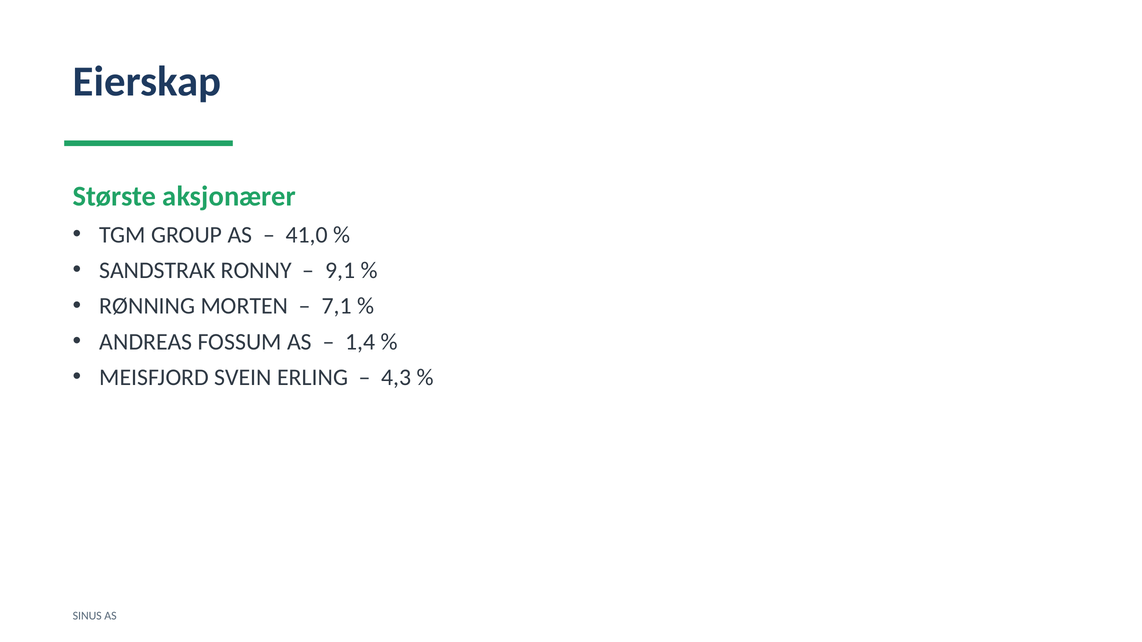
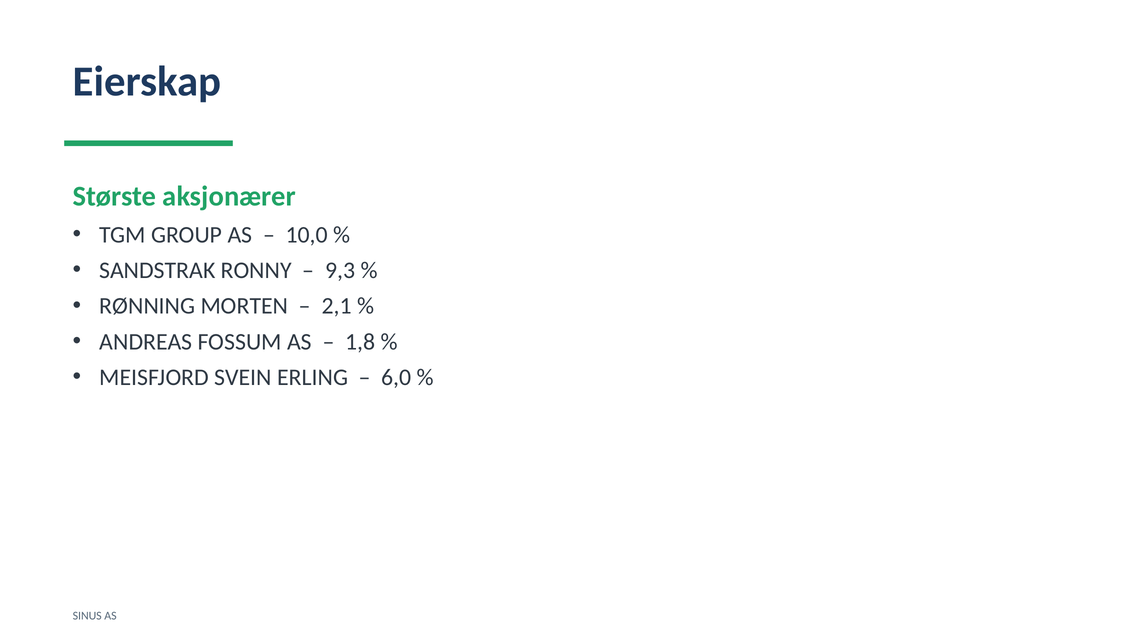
41,0: 41,0 -> 10,0
9,1: 9,1 -> 9,3
7,1: 7,1 -> 2,1
1,4: 1,4 -> 1,8
4,3: 4,3 -> 6,0
